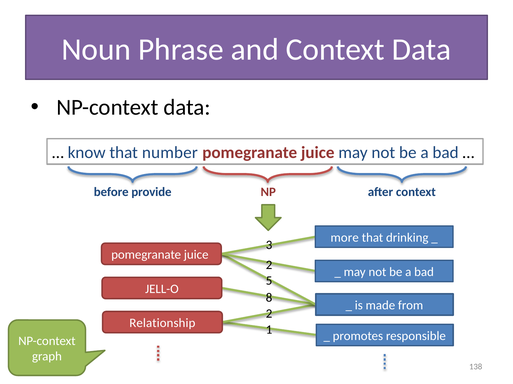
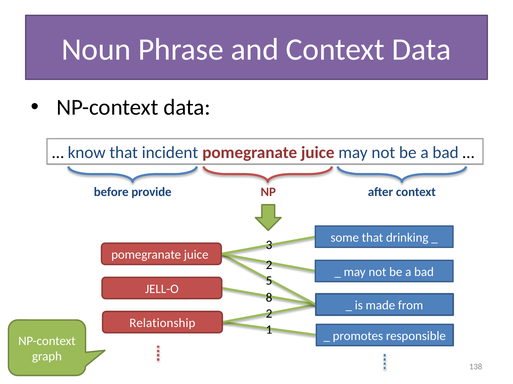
number: number -> incident
more: more -> some
